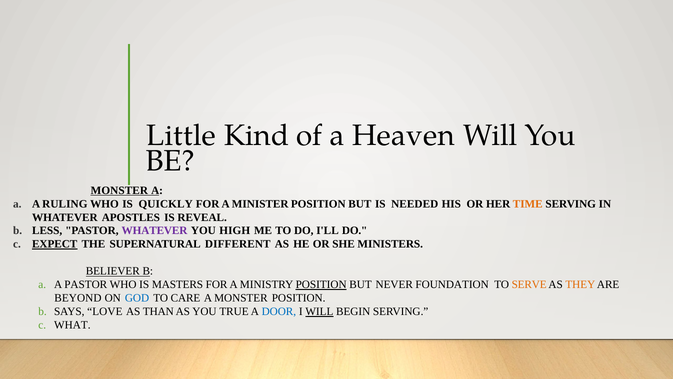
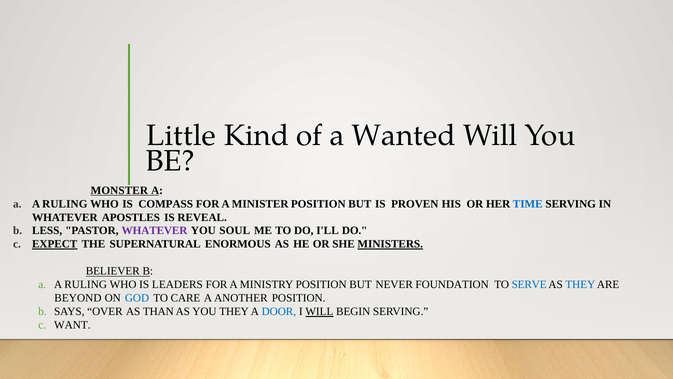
Heaven: Heaven -> Wanted
QUICKLY: QUICKLY -> COMPASS
NEEDED: NEEDED -> PROVEN
TIME colour: orange -> blue
HIGH: HIGH -> SOUL
DIFFERENT: DIFFERENT -> ENORMOUS
MINISTERS underline: none -> present
PASTOR at (86, 284): PASTOR -> RULING
MASTERS: MASTERS -> LEADERS
POSITION at (321, 284) underline: present -> none
SERVE colour: orange -> blue
THEY at (580, 284) colour: orange -> blue
A MONSTER: MONSTER -> ANOTHER
LOVE: LOVE -> OVER
YOU TRUE: TRUE -> THEY
WHAT: WHAT -> WANT
